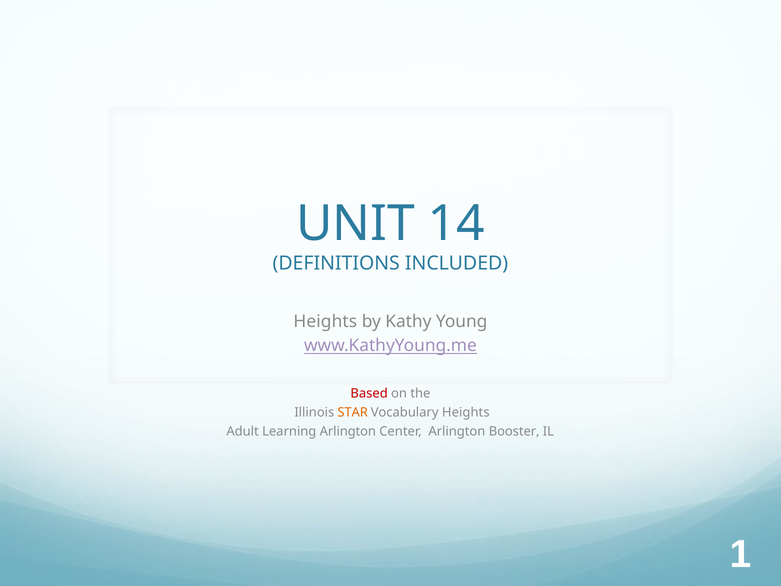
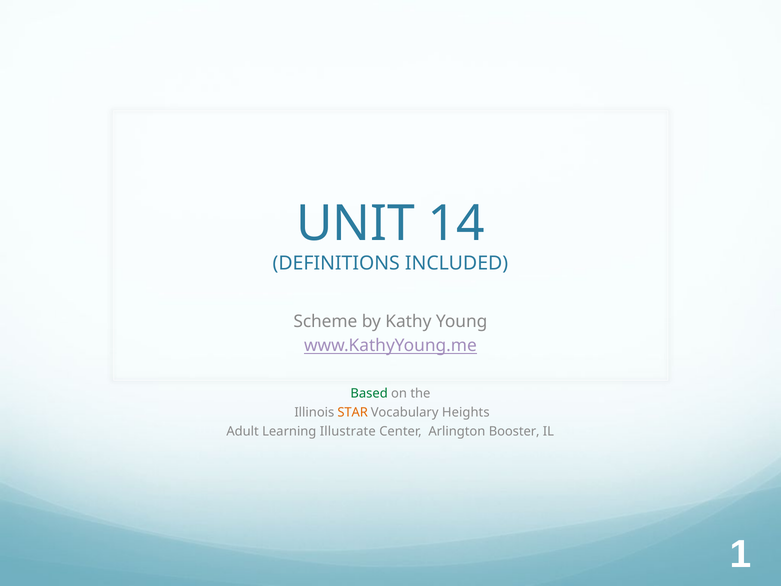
Heights at (325, 321): Heights -> Scheme
Based colour: red -> green
Learning Arlington: Arlington -> Illustrate
